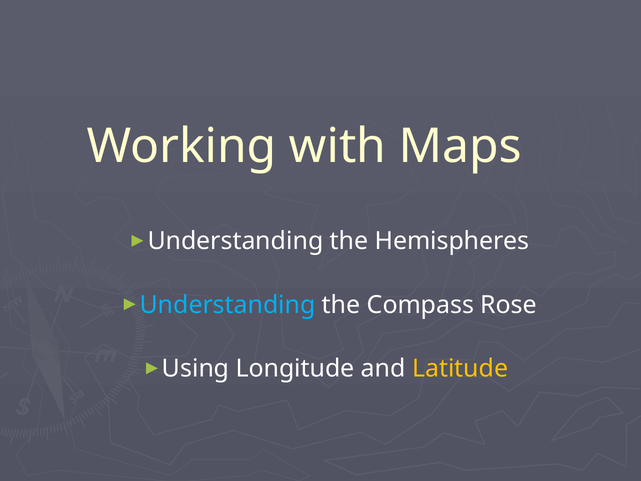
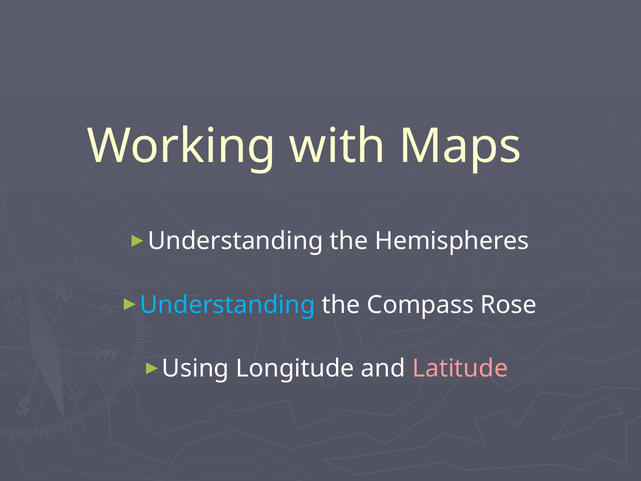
Latitude colour: yellow -> pink
